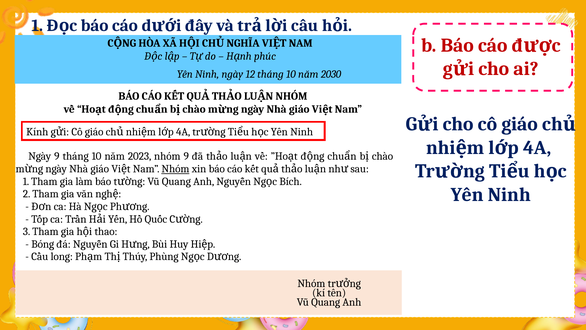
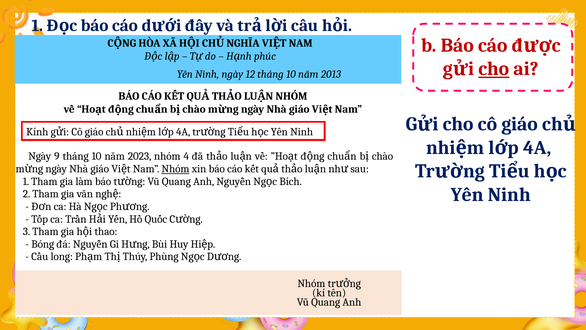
cho at (494, 69) underline: none -> present
2030: 2030 -> 2013
nhóm 9: 9 -> 4
